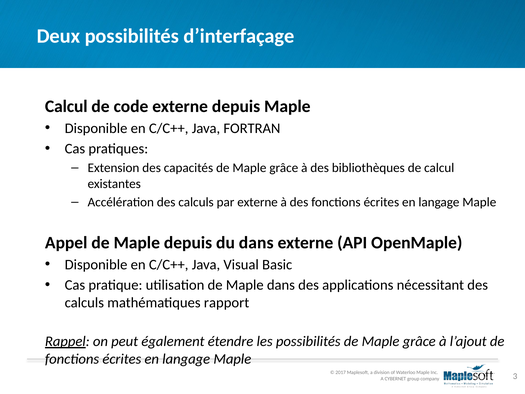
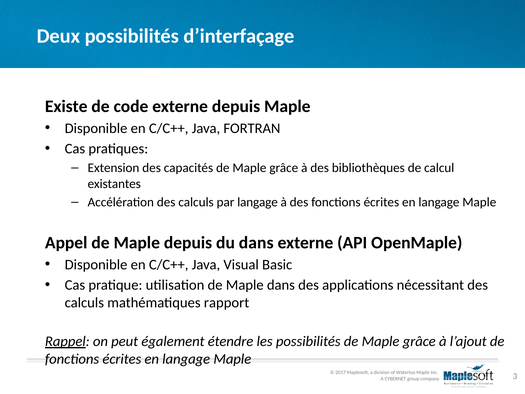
Calcul at (66, 106): Calcul -> Existe
par externe: externe -> langage
